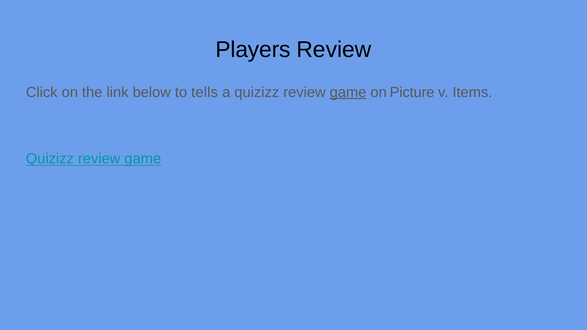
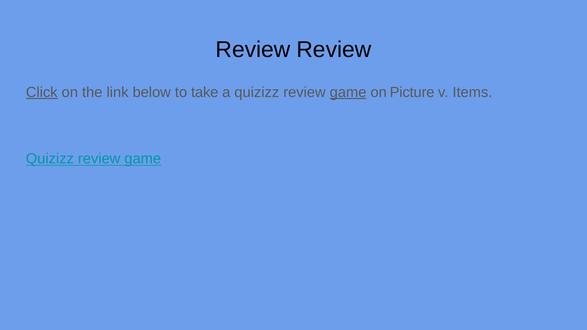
Players at (253, 50): Players -> Review
Click underline: none -> present
tells: tells -> take
